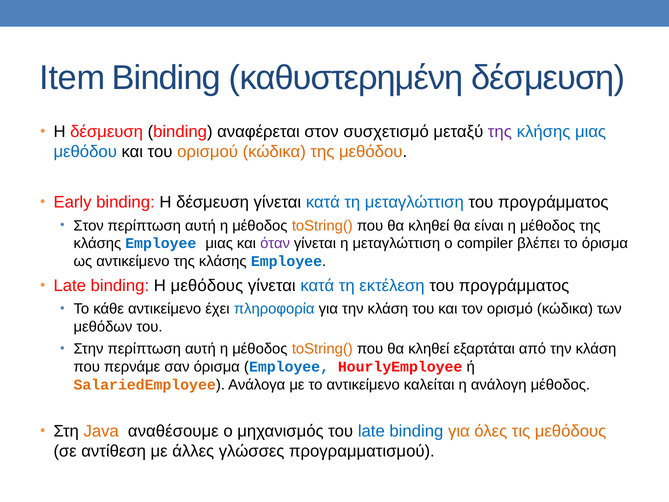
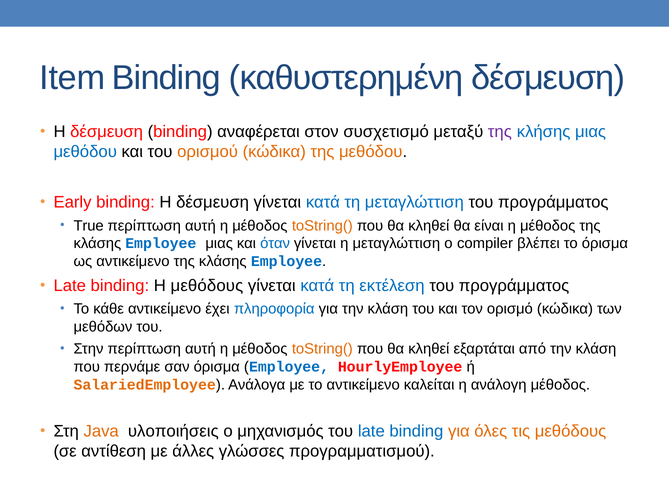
Στον at (89, 226): Στον -> True
όταν colour: purple -> blue
αναθέσουμε: αναθέσουμε -> υλοποιήσεις
